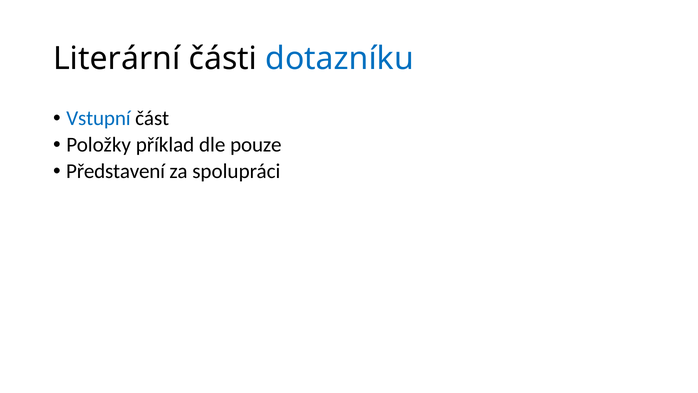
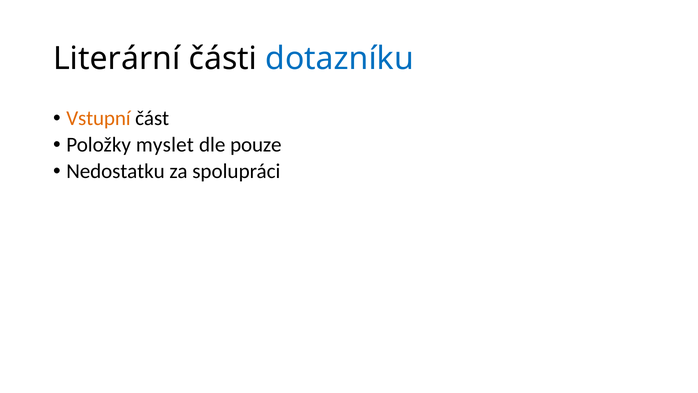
Vstupní colour: blue -> orange
příklad: příklad -> myslet
Představení: Představení -> Nedostatku
